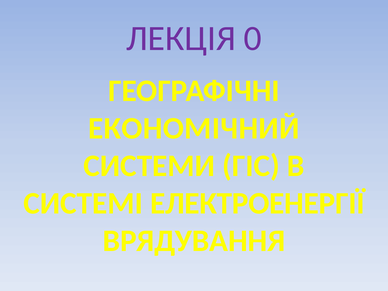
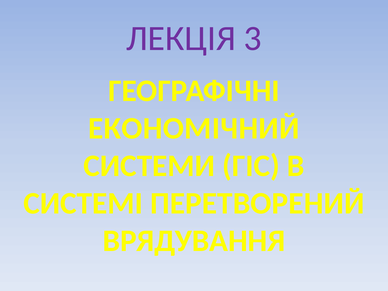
0: 0 -> 3
ЕЛЕКТРОЕНЕРГІЇ: ЕЛЕКТРОЕНЕРГІЇ -> ПЕРЕТВОРЕНИЙ
